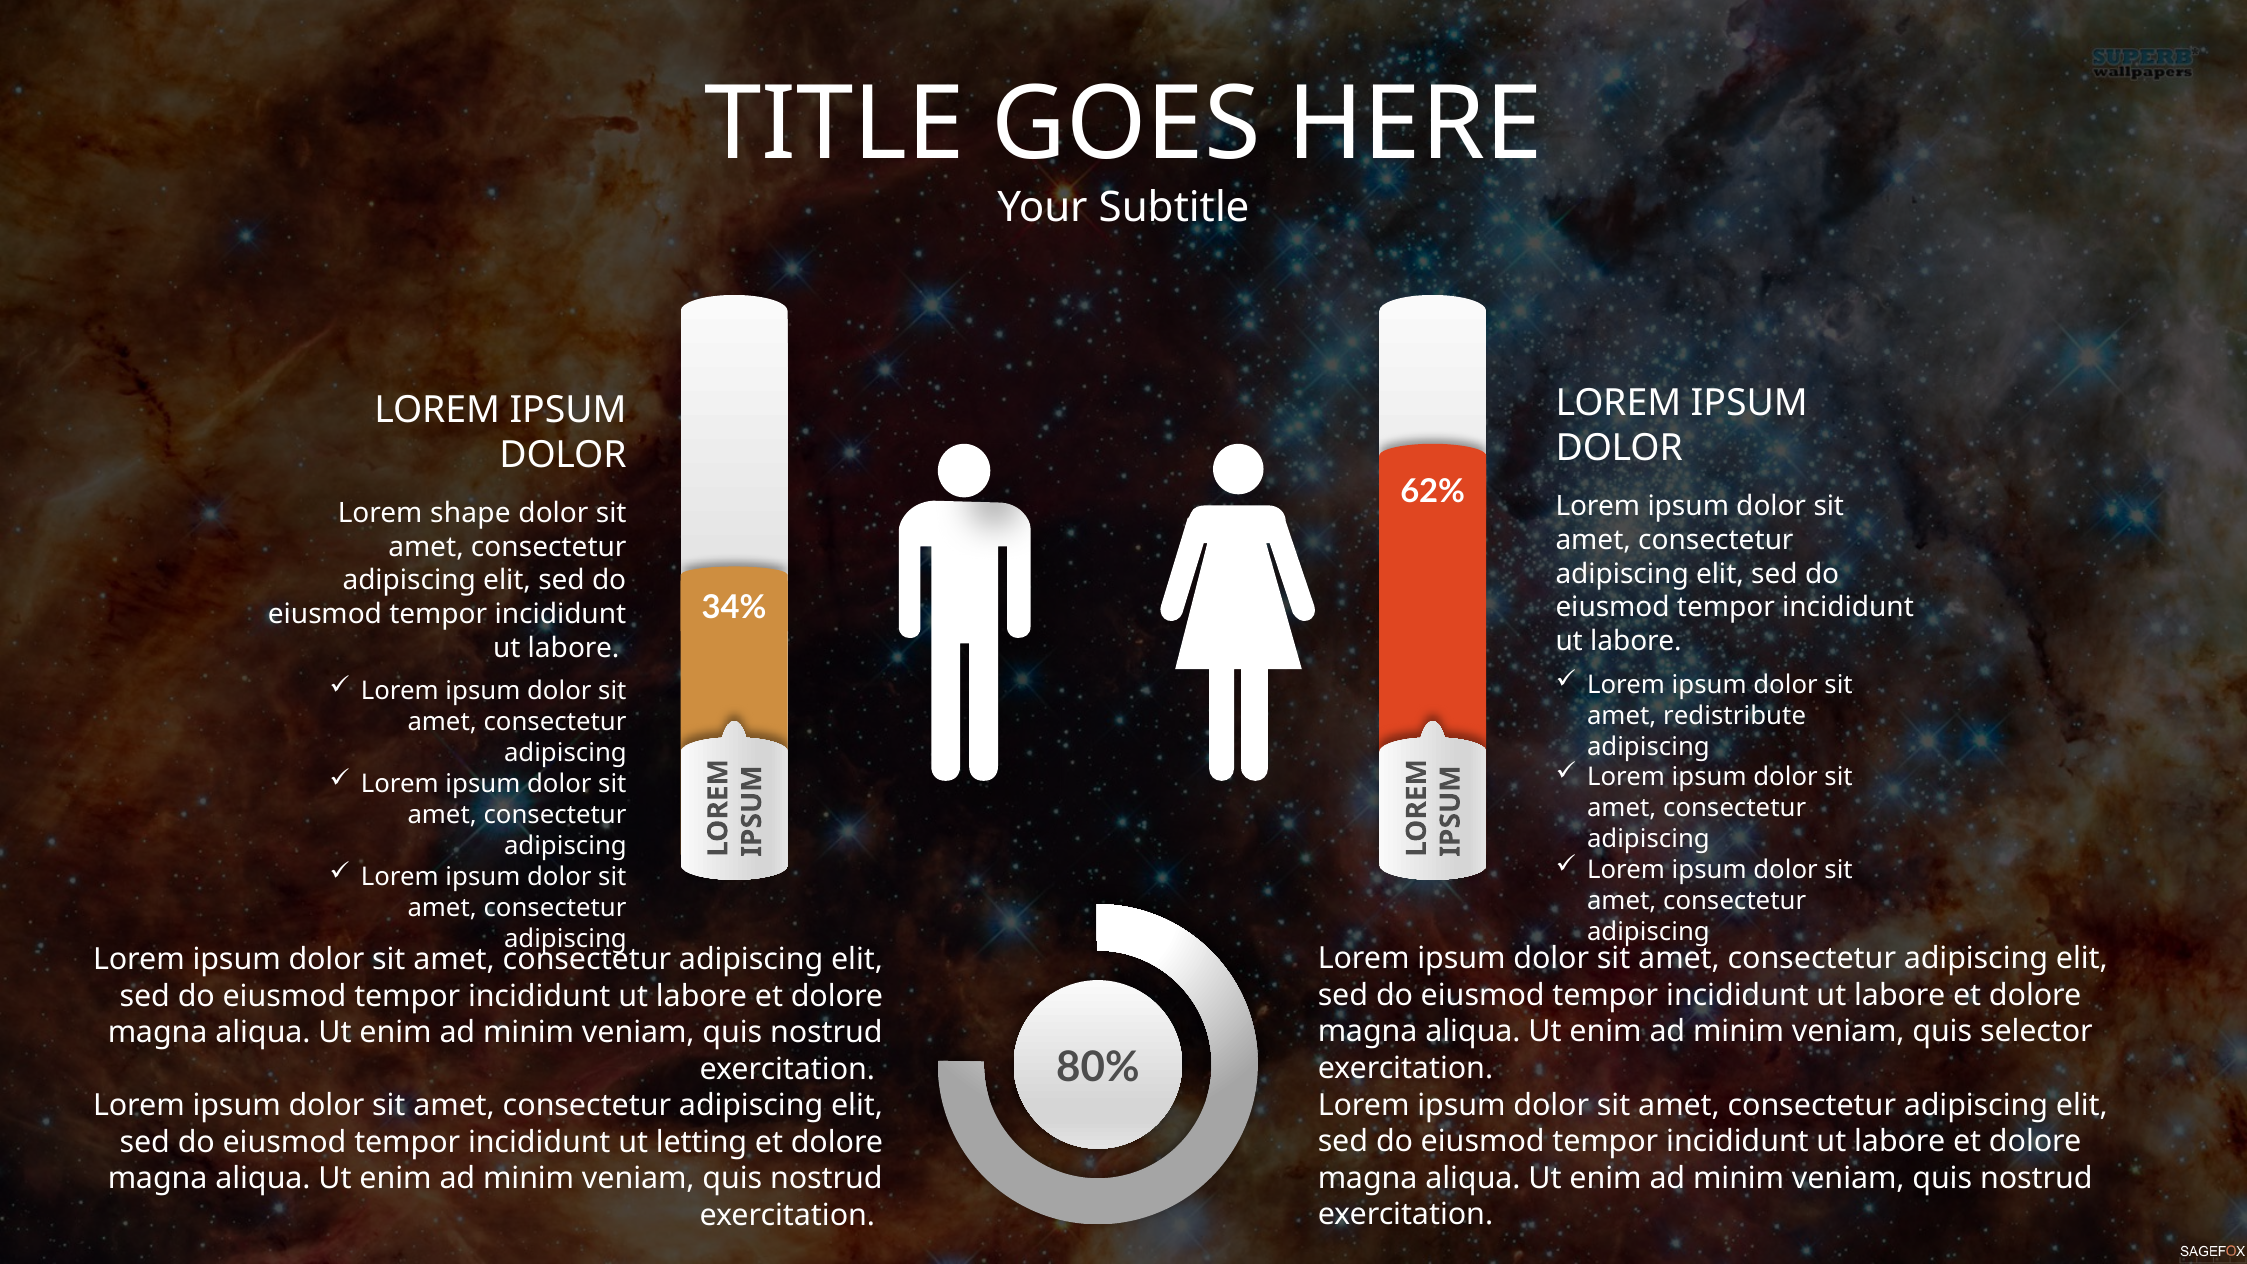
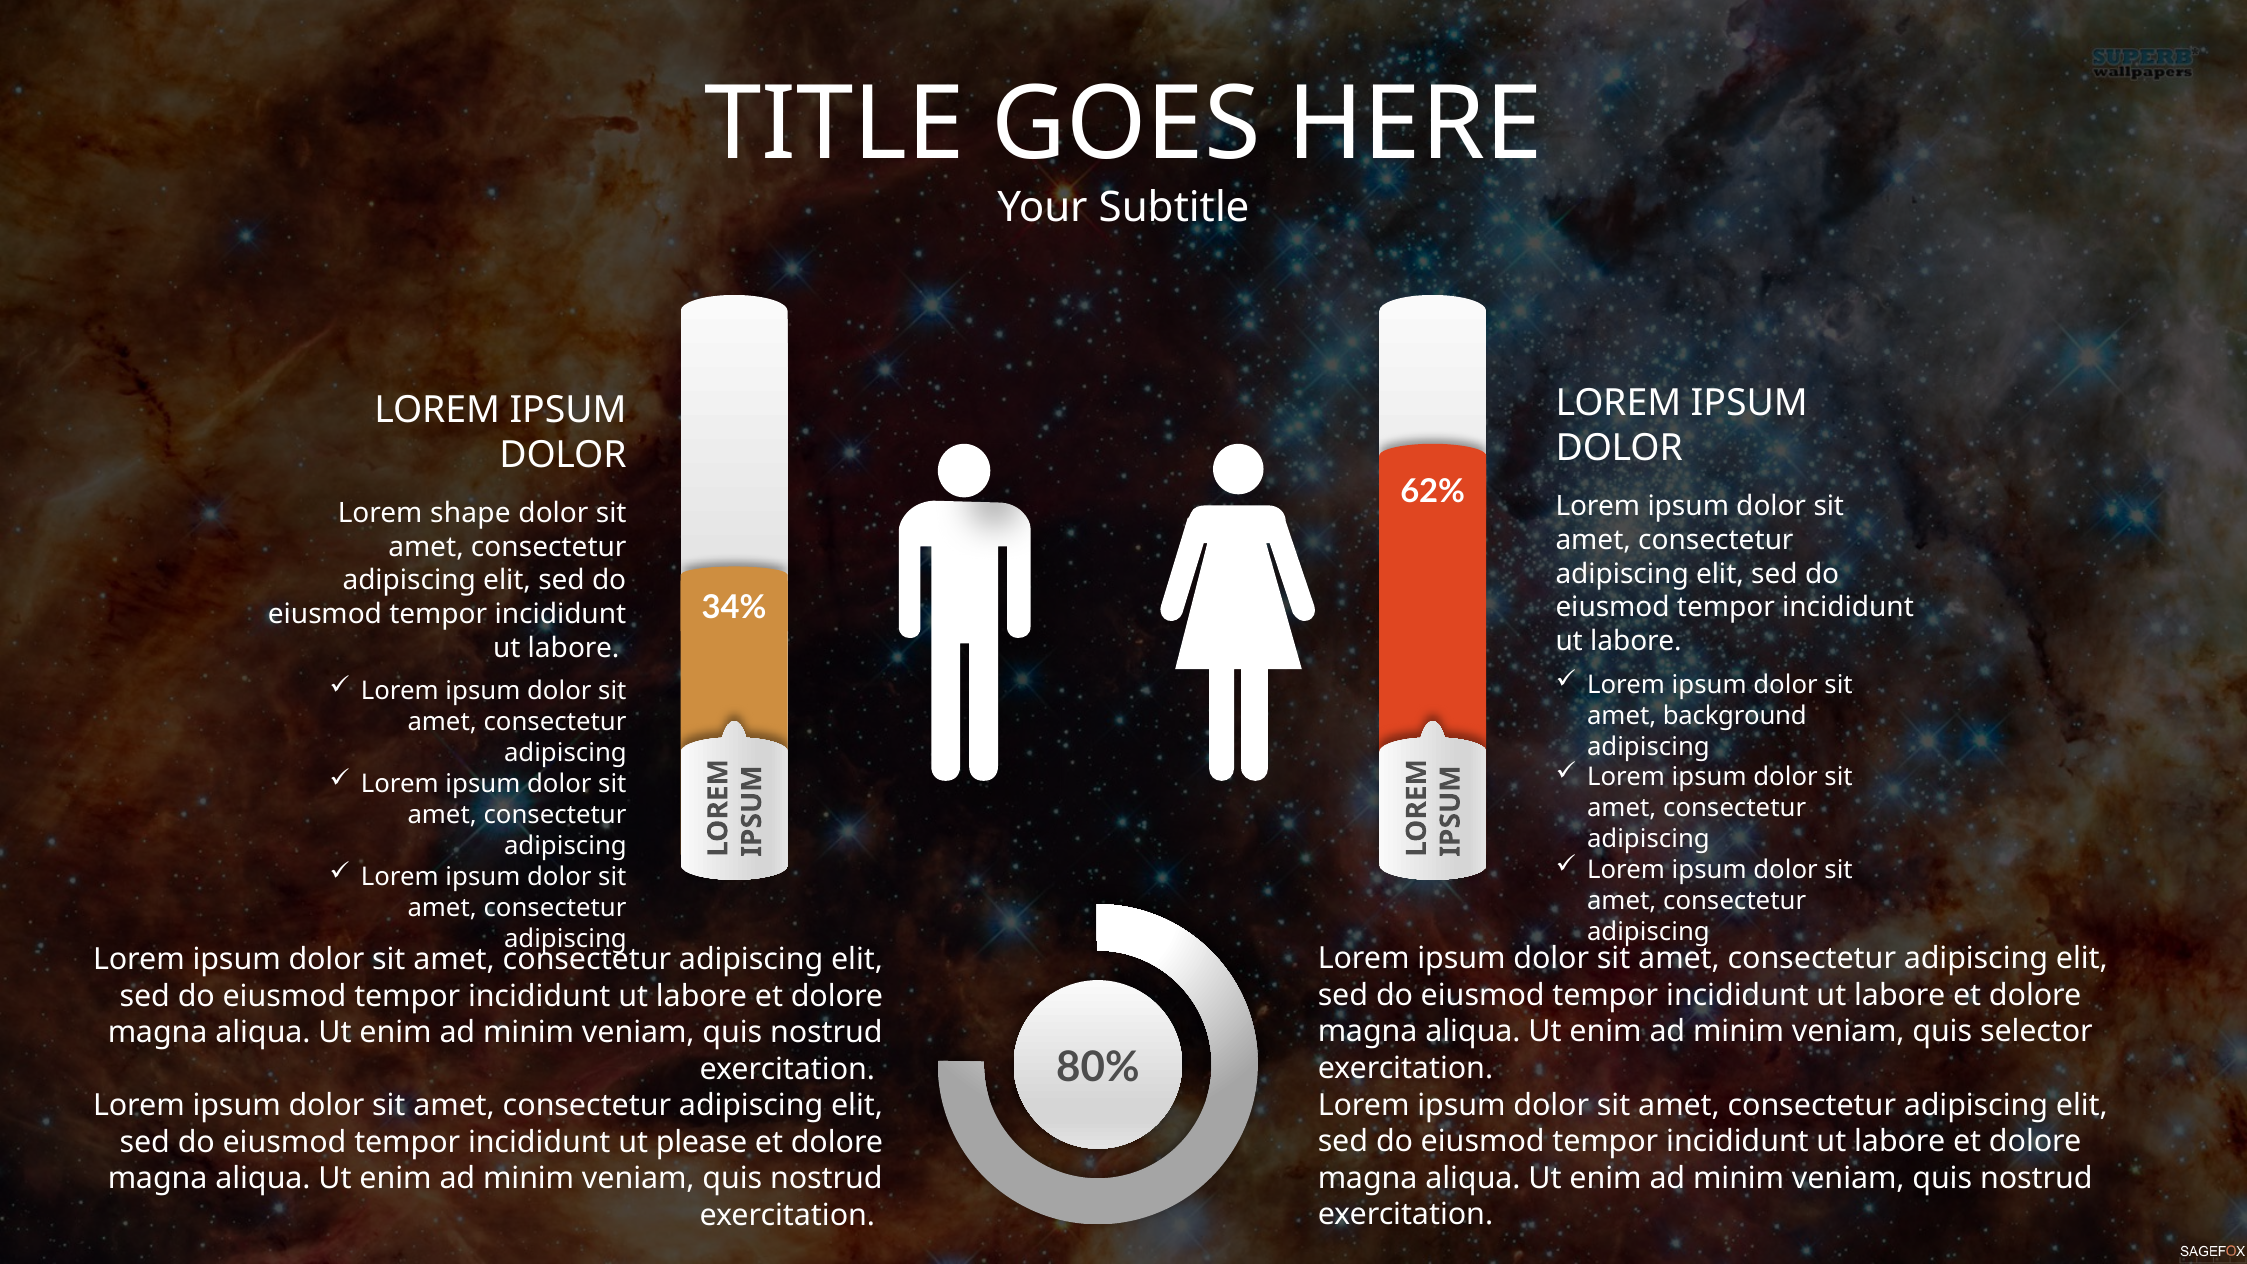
redistribute: redistribute -> background
letting: letting -> please
